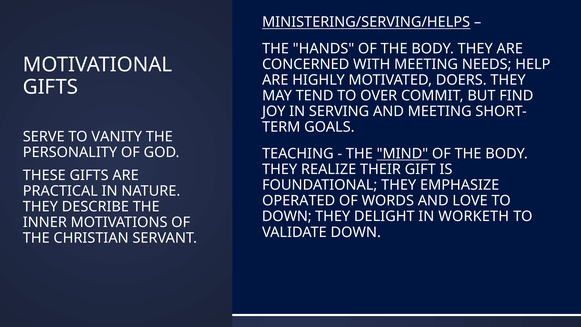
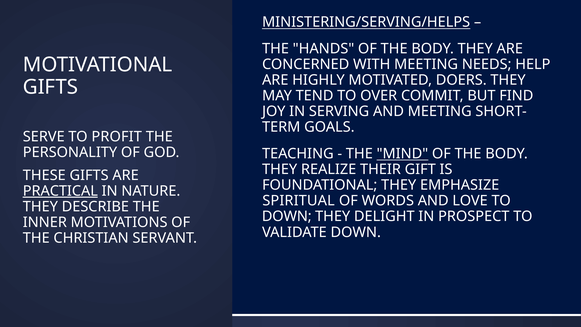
VANITY: VANITY -> PROFIT
PRACTICAL underline: none -> present
OPERATED: OPERATED -> SPIRITUAL
WORKETH: WORKETH -> PROSPECT
